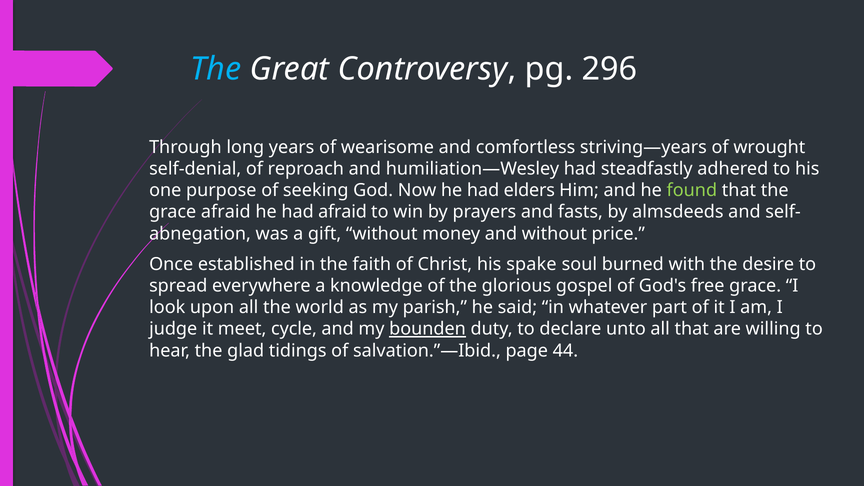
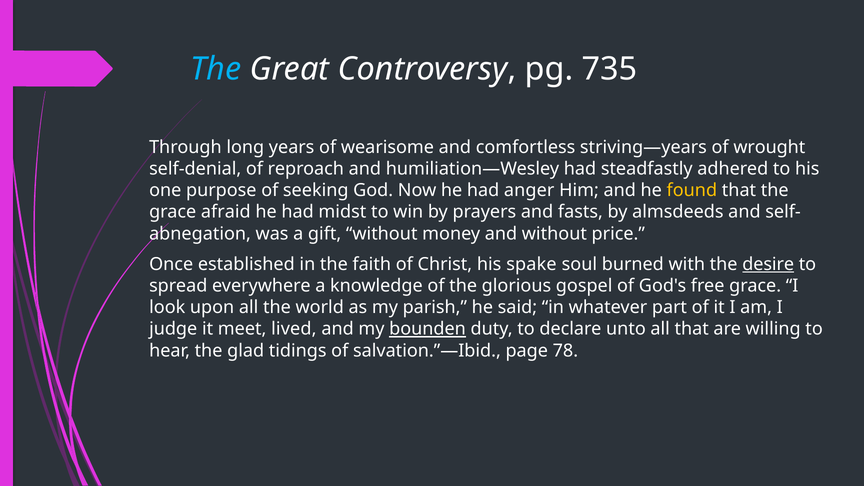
296: 296 -> 735
elders: elders -> anger
found colour: light green -> yellow
had afraid: afraid -> midst
desire underline: none -> present
cycle: cycle -> lived
44: 44 -> 78
